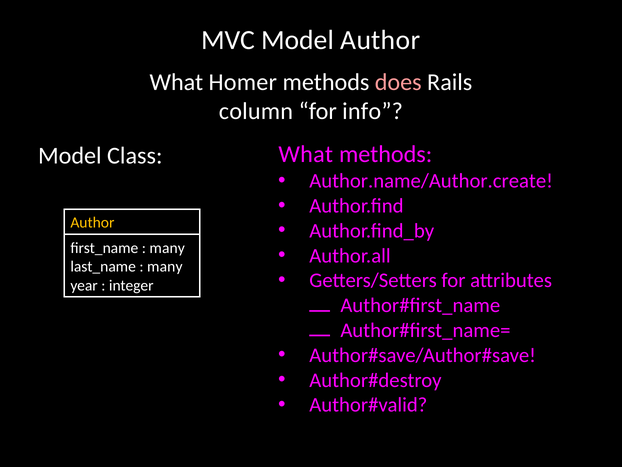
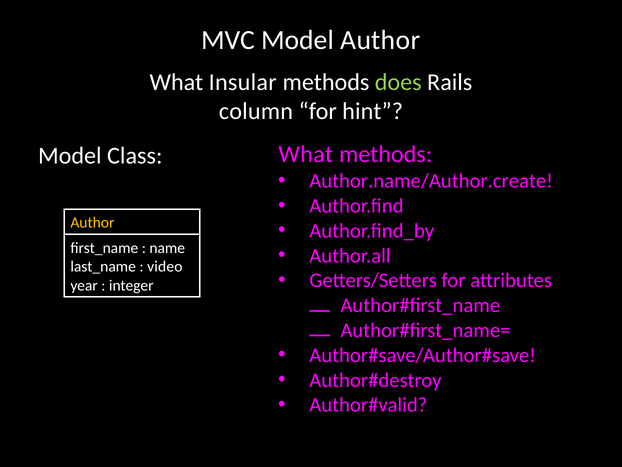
Homer: Homer -> Insular
does colour: pink -> light green
info: info -> hint
many at (167, 248): many -> name
many at (165, 266): many -> video
